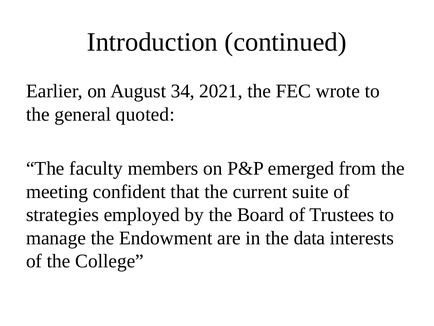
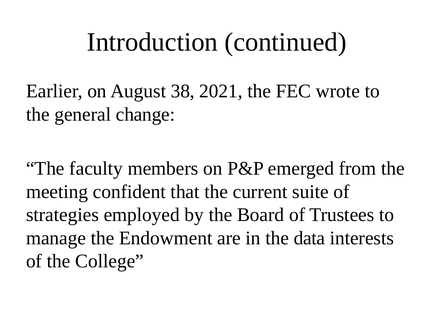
34: 34 -> 38
quoted: quoted -> change
